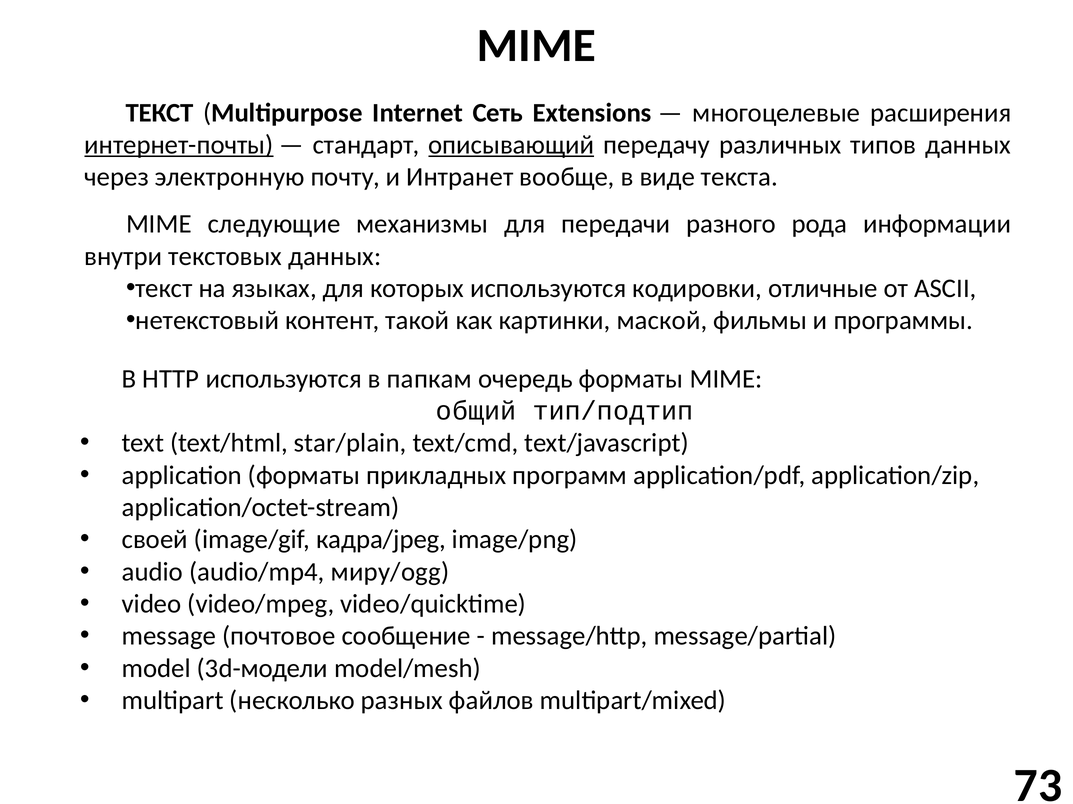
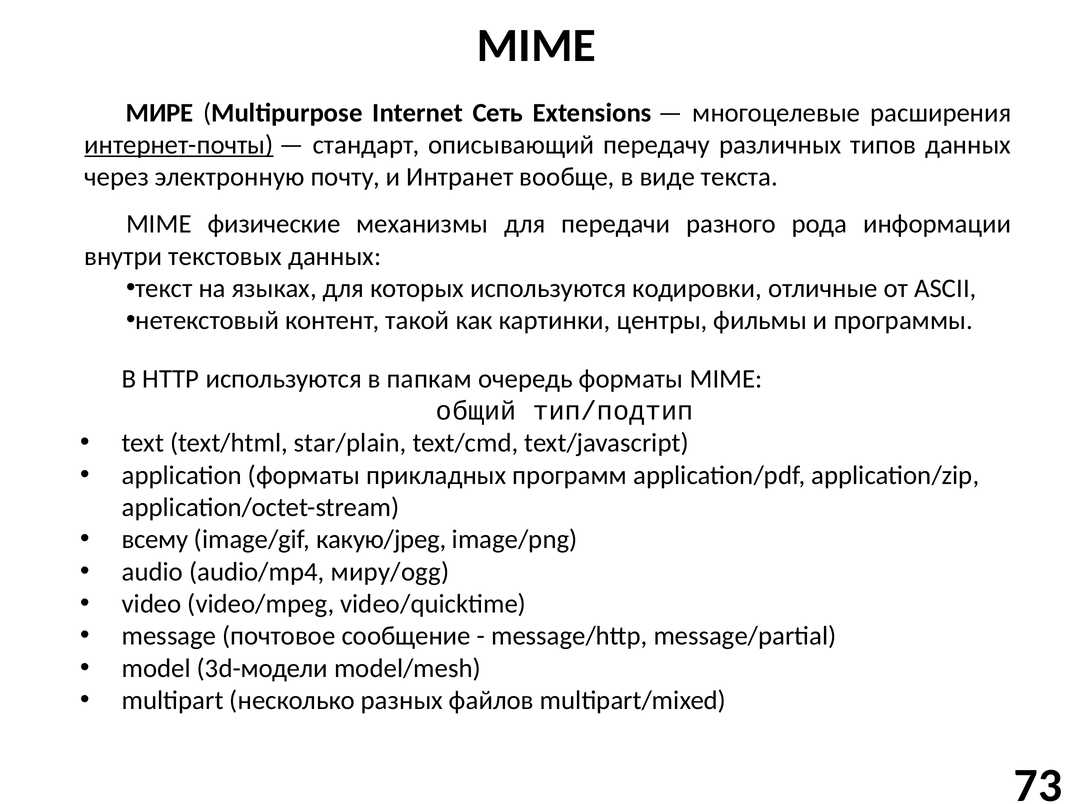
ТЕКСТ at (160, 113): ТЕКСТ -> МИРЕ
описывающий underline: present -> none
следующие: следующие -> физические
маской: маской -> центры
своей: своей -> всему
кадра/jpeg: кадра/jpeg -> какую/jpeg
